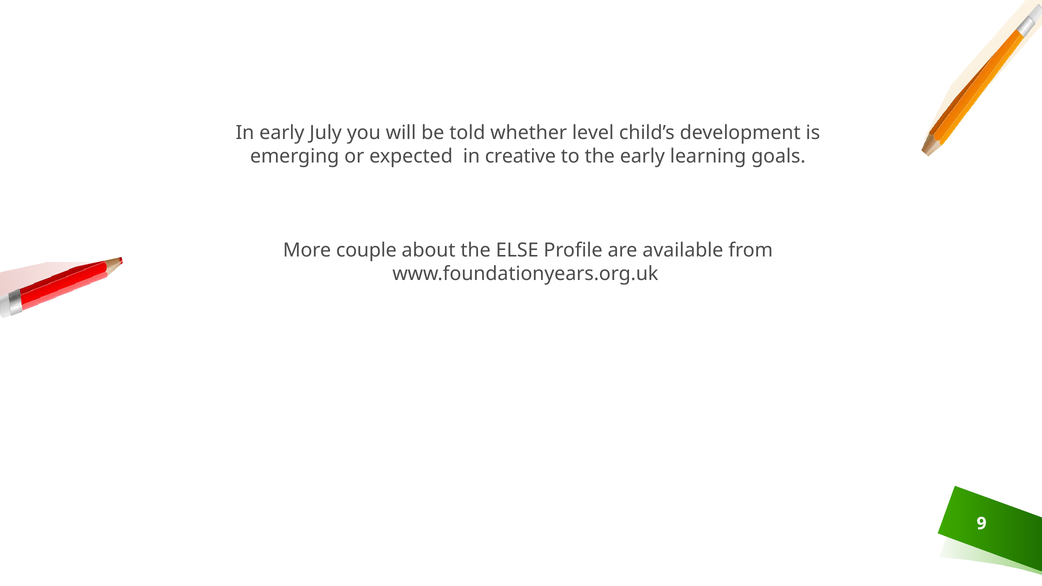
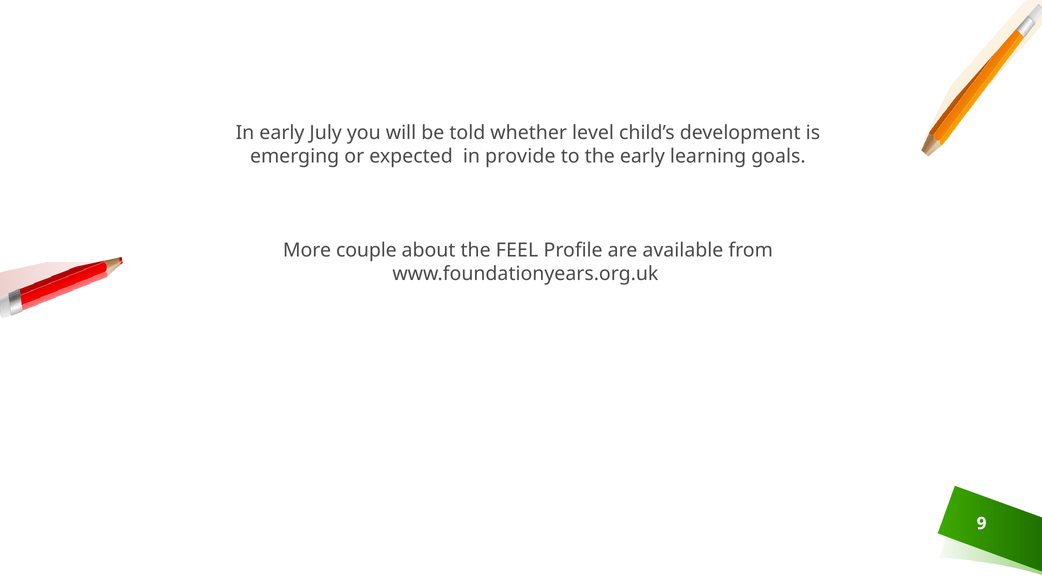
creative: creative -> provide
ELSE: ELSE -> FEEL
